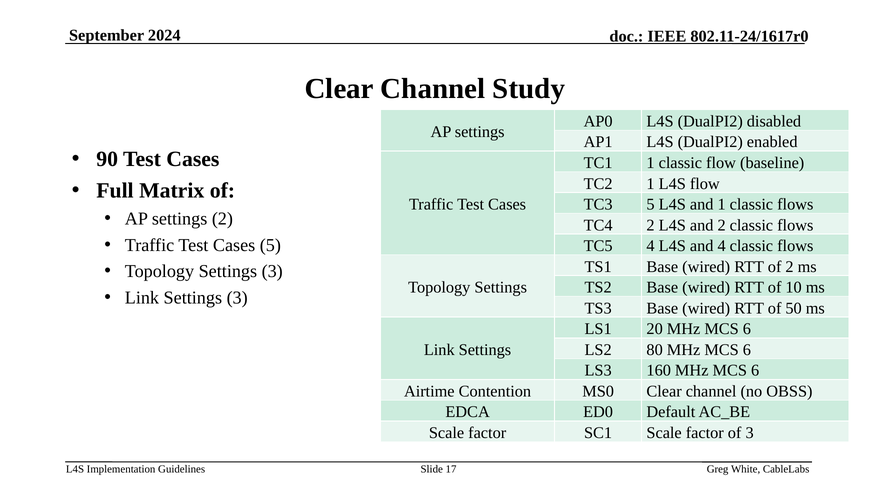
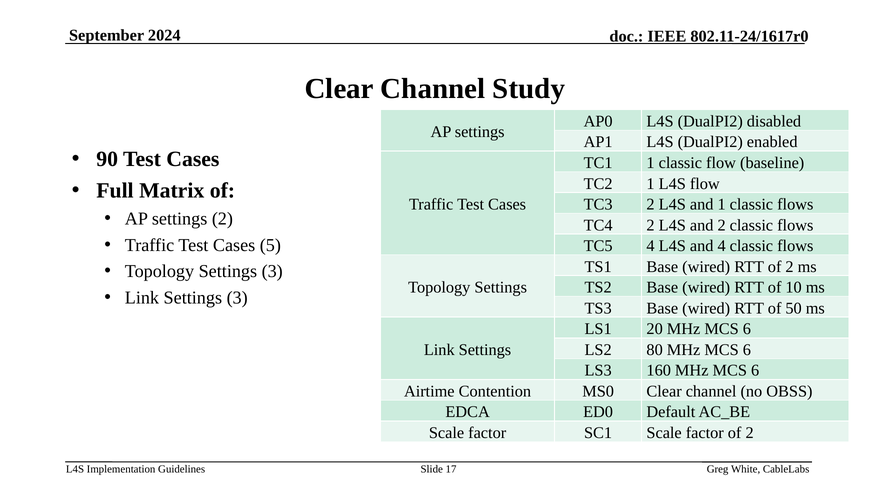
TC3 5: 5 -> 2
factor of 3: 3 -> 2
